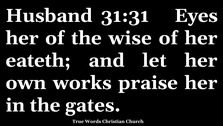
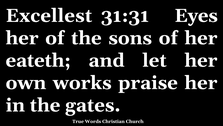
Husband: Husband -> Excellest
wise: wise -> sons
